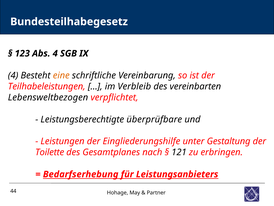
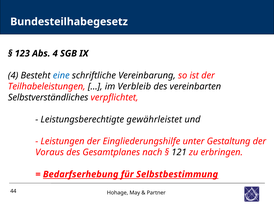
eine colour: orange -> blue
Lebensweltbezogen: Lebensweltbezogen -> Selbstverständliches
überprüfbare: überprüfbare -> gewährleistet
Toilette: Toilette -> Voraus
Leistungsanbieters: Leistungsanbieters -> Selbstbestimmung
